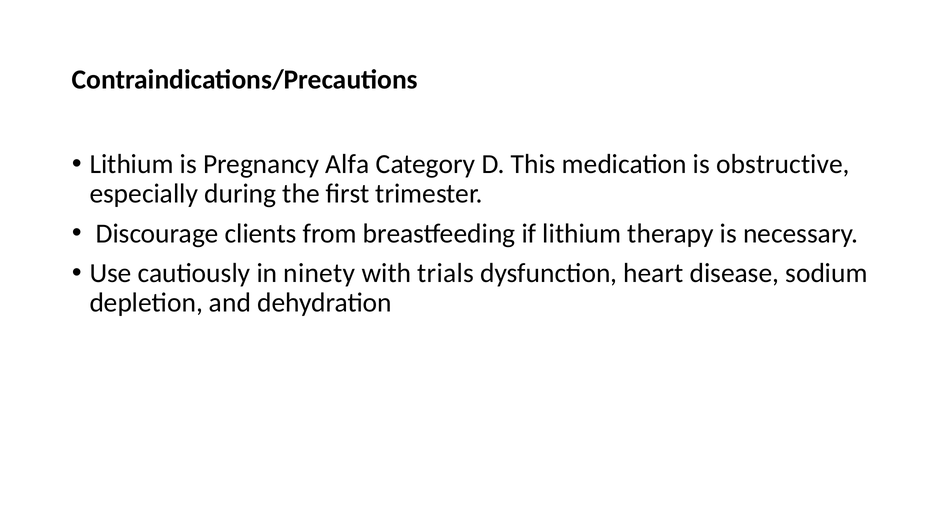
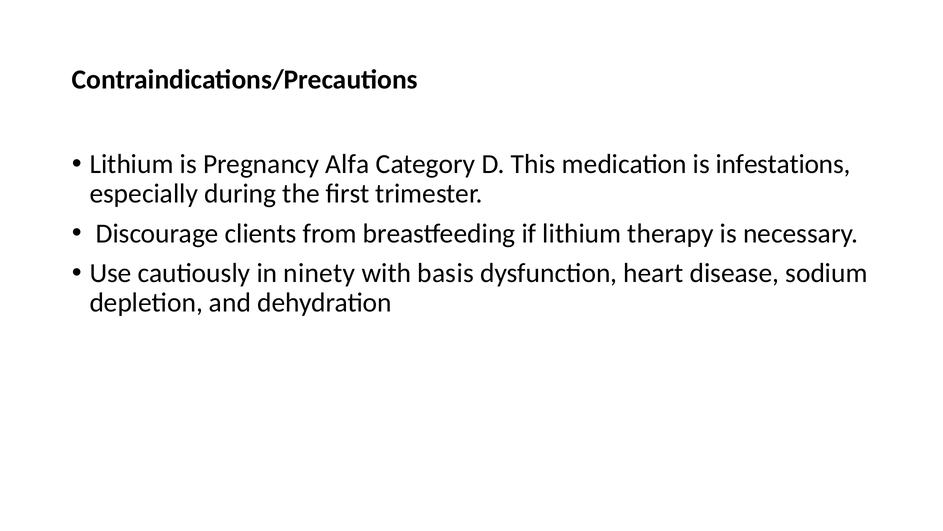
obstructive: obstructive -> infestations
trials: trials -> basis
